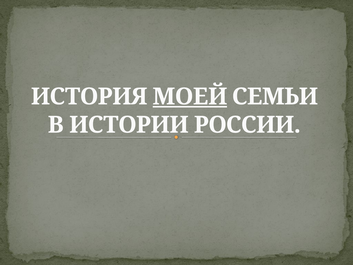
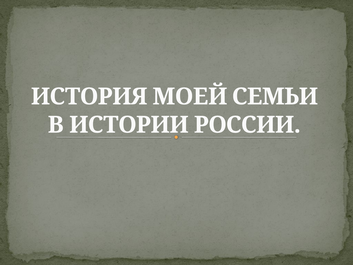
МОЕЙ underline: present -> none
